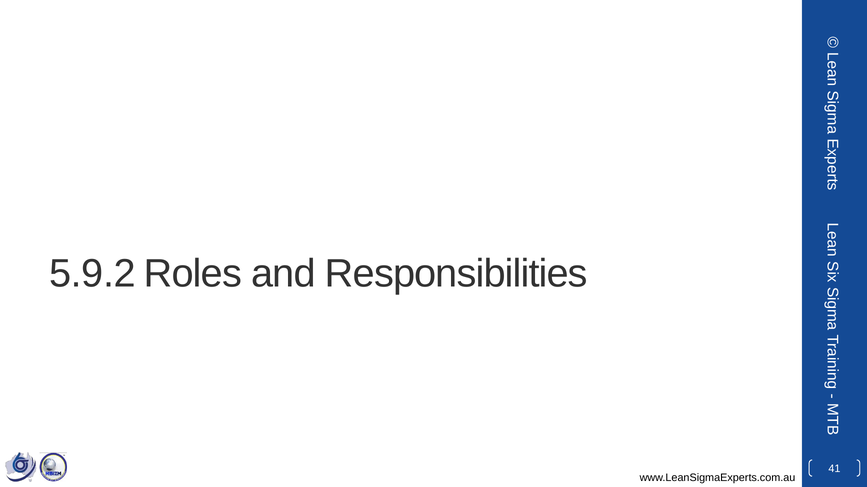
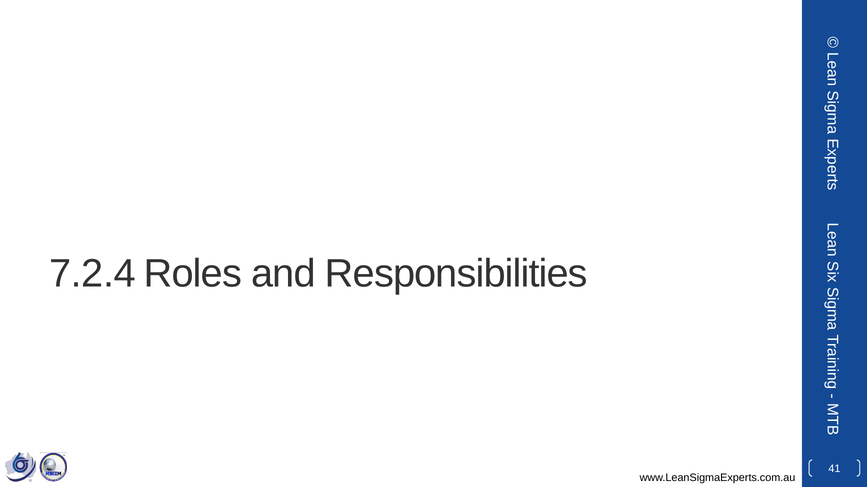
5.9.2: 5.9.2 -> 7.2.4
